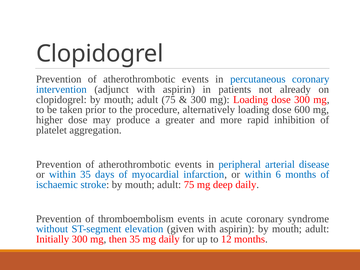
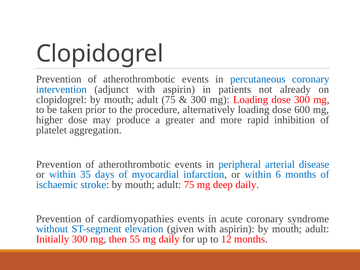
thromboembolism: thromboembolism -> cardiomyopathies
then 35: 35 -> 55
